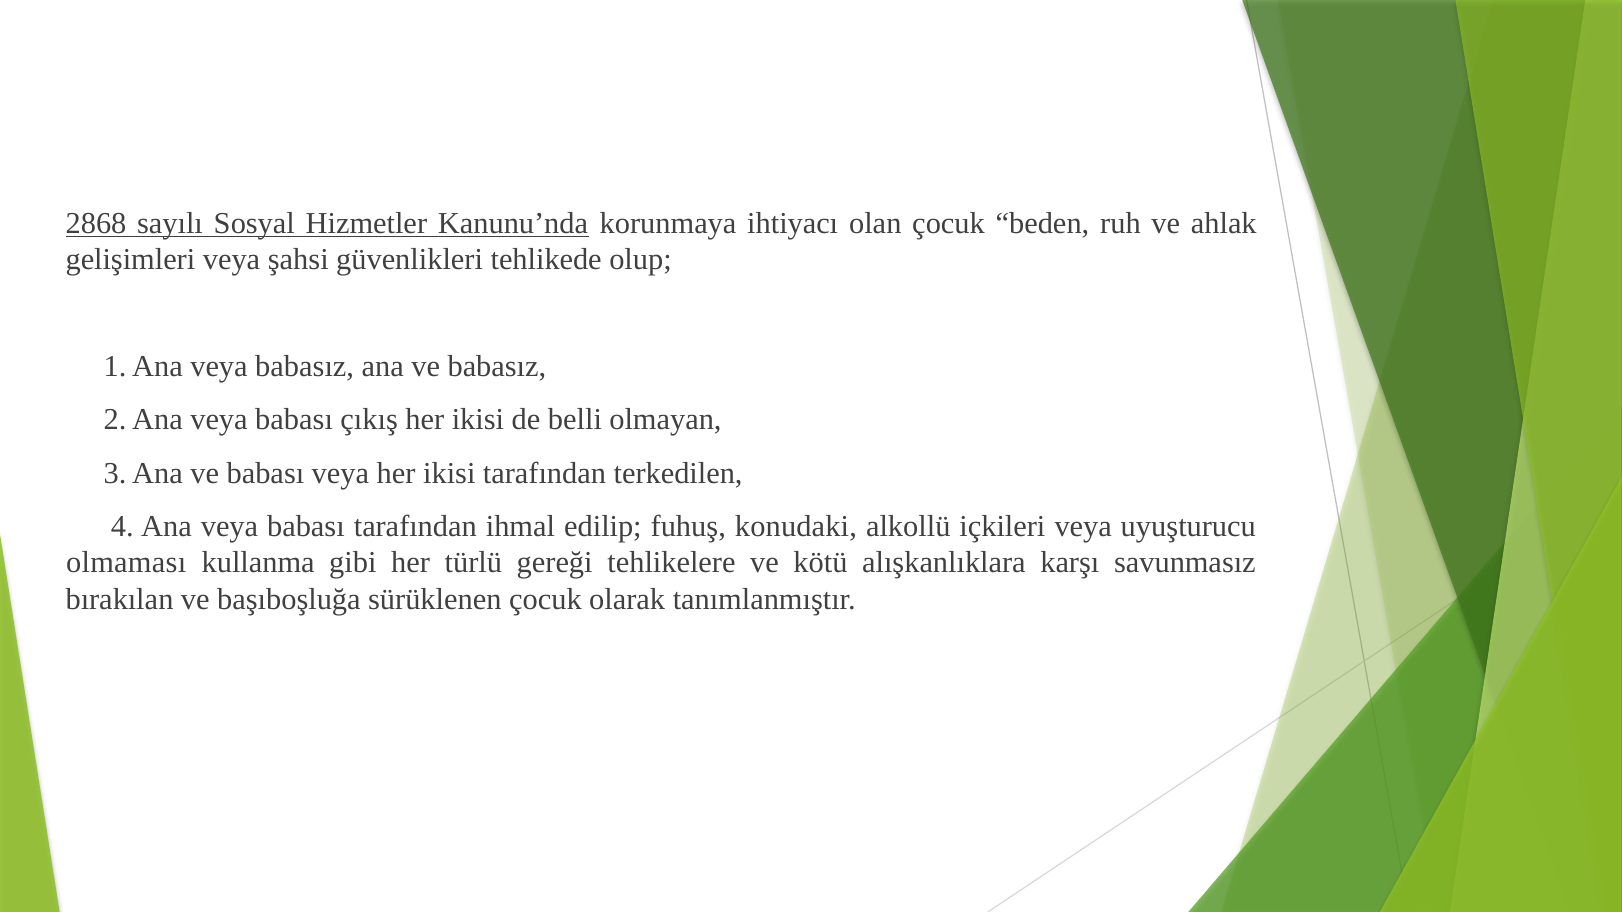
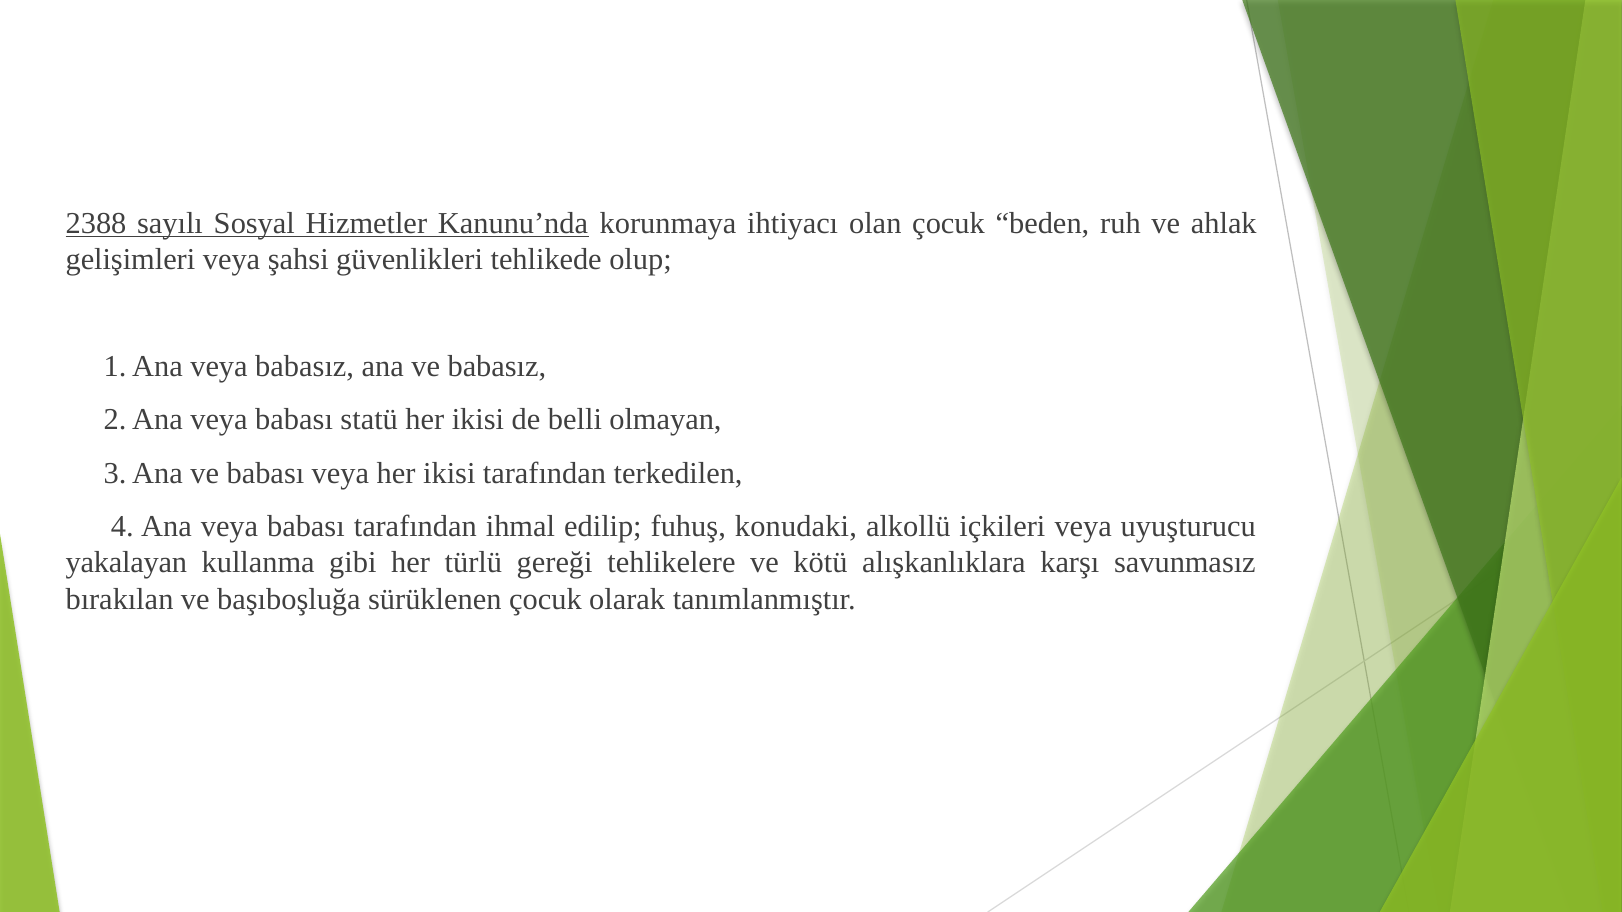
2868: 2868 -> 2388
çıkış: çıkış -> statü
olmaması: olmaması -> yakalayan
